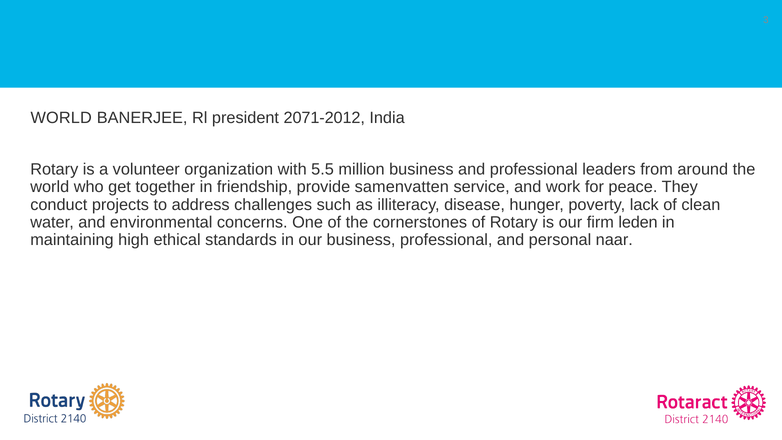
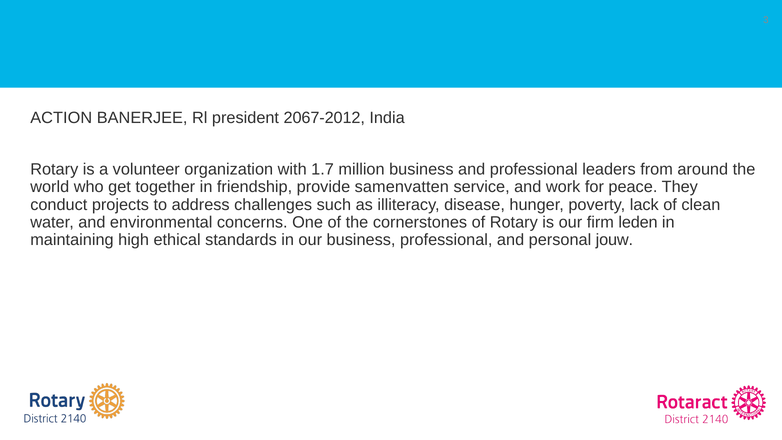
WORLD at (61, 118): WORLD -> ACTION
2071-2012: 2071-2012 -> 2067-2012
5.5: 5.5 -> 1.7
naar: naar -> jouw
